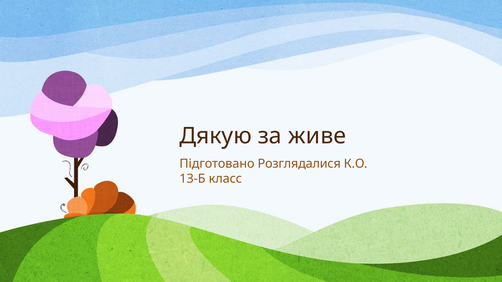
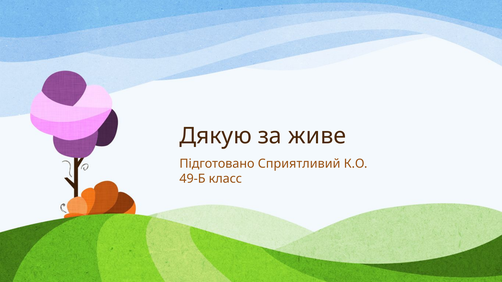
Розглядалися: Розглядалися -> Сприятливий
13-Б: 13-Б -> 49-Б
